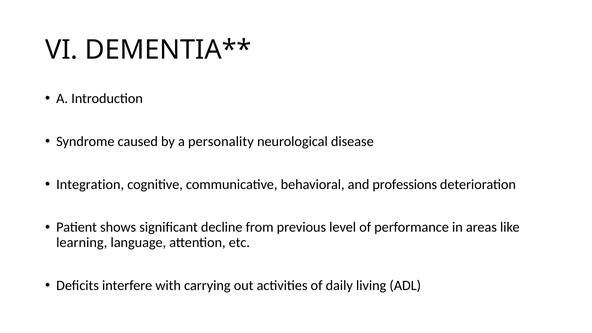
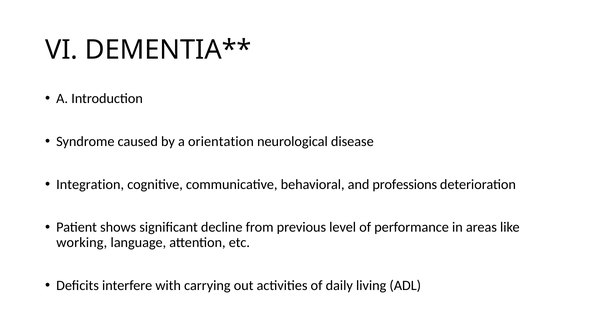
personality: personality -> orientation
learning: learning -> working
